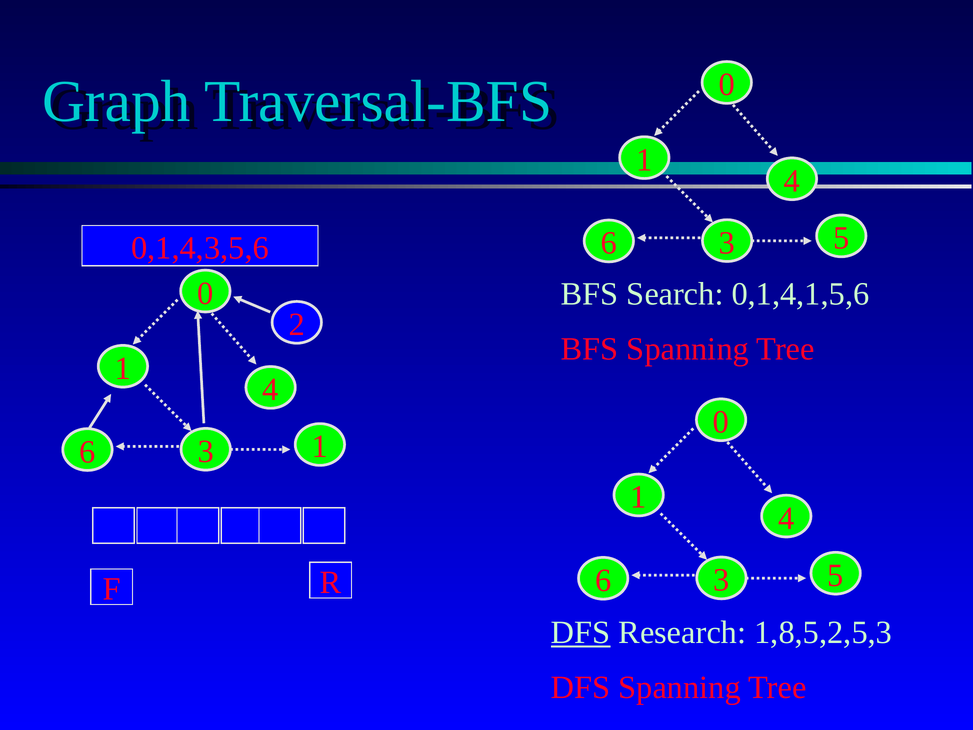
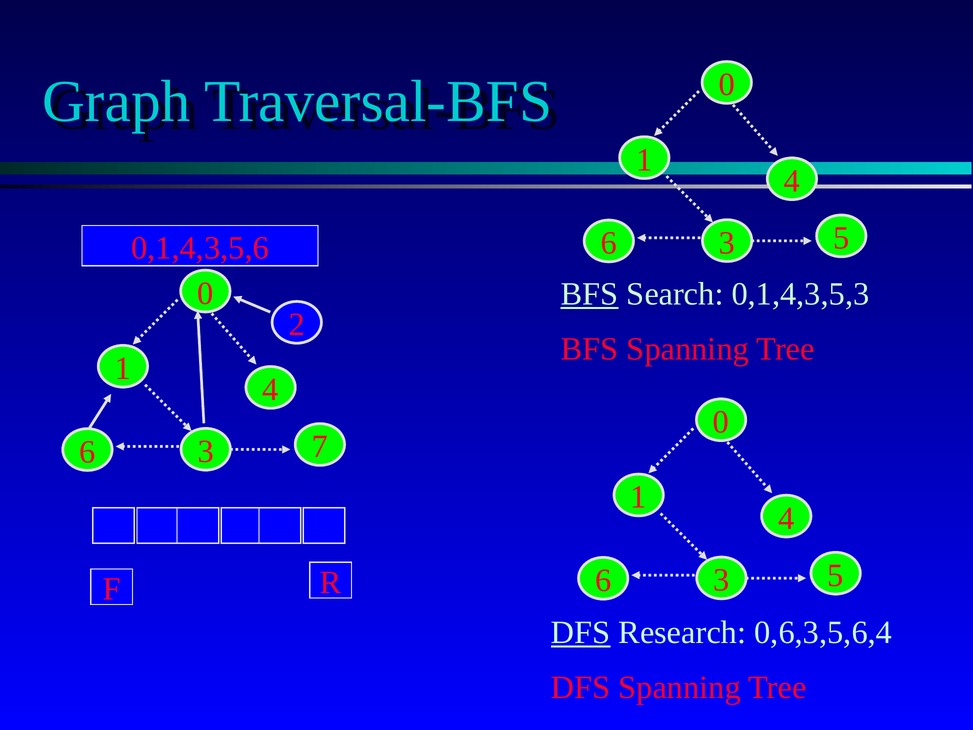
BFS at (589, 294) underline: none -> present
0,1,4,1,5,6: 0,1,4,1,5,6 -> 0,1,4,3,5,3
3 1: 1 -> 7
1,8,5,2,5,3: 1,8,5,2,5,3 -> 0,6,3,5,6,4
